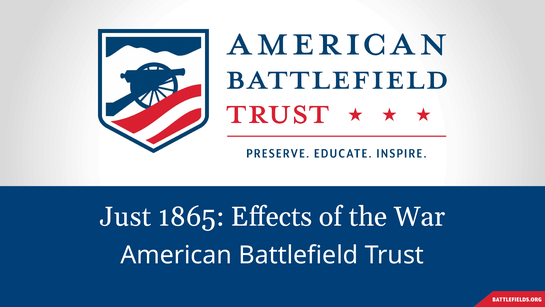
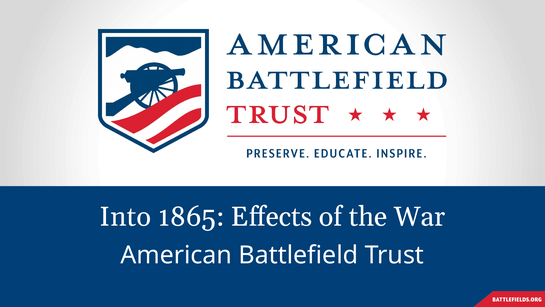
Just: Just -> Into
